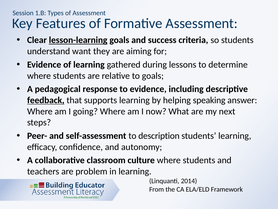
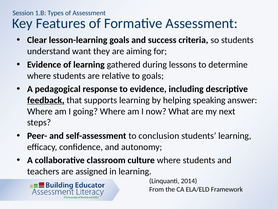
lesson-learning underline: present -> none
description: description -> conclusion
problem: problem -> assigned
